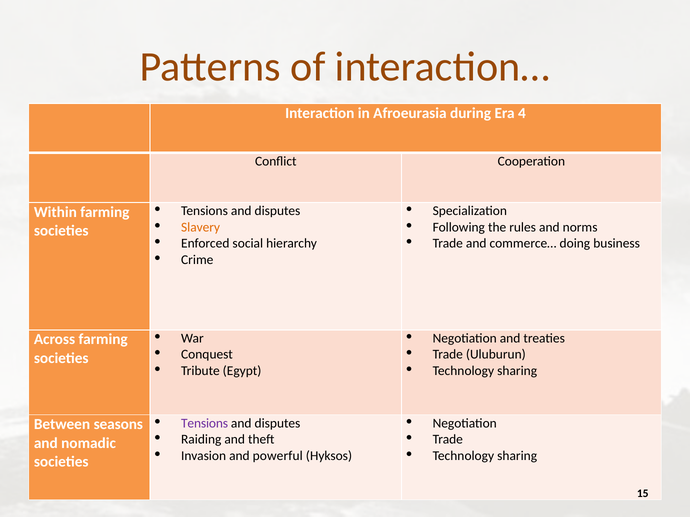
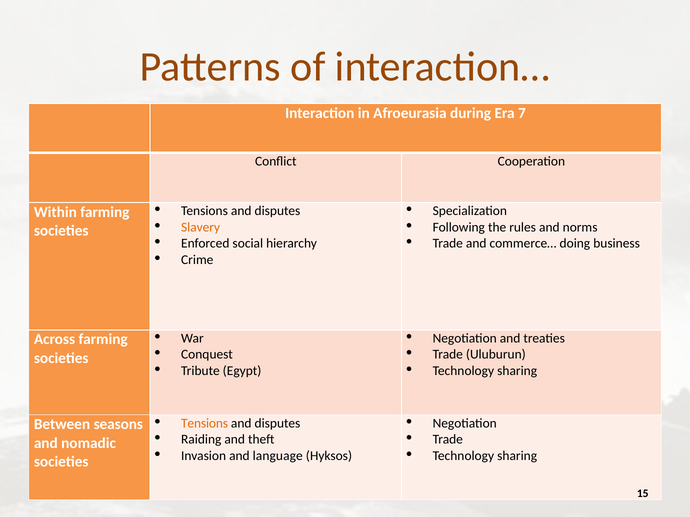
4: 4 -> 7
Tensions at (205, 424) colour: purple -> orange
powerful: powerful -> language
